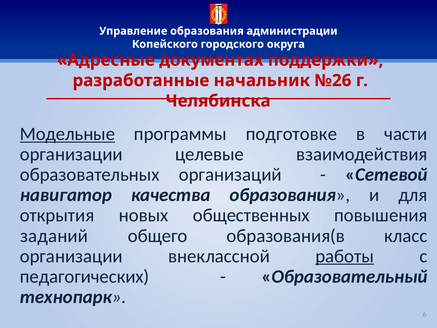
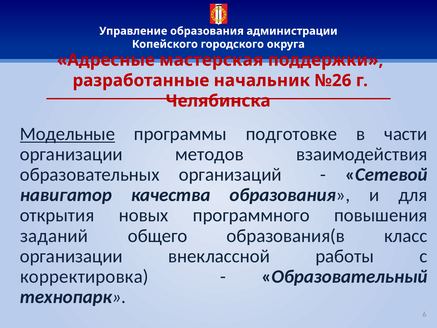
документах: документах -> мастерская
целевые: целевые -> методов
общественных: общественных -> программного
работы underline: present -> none
педагогических: педагогических -> корректировка
